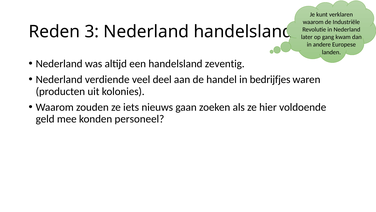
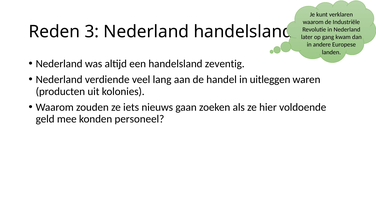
deel: deel -> lang
bedrijfjes: bedrijfjes -> uitleggen
